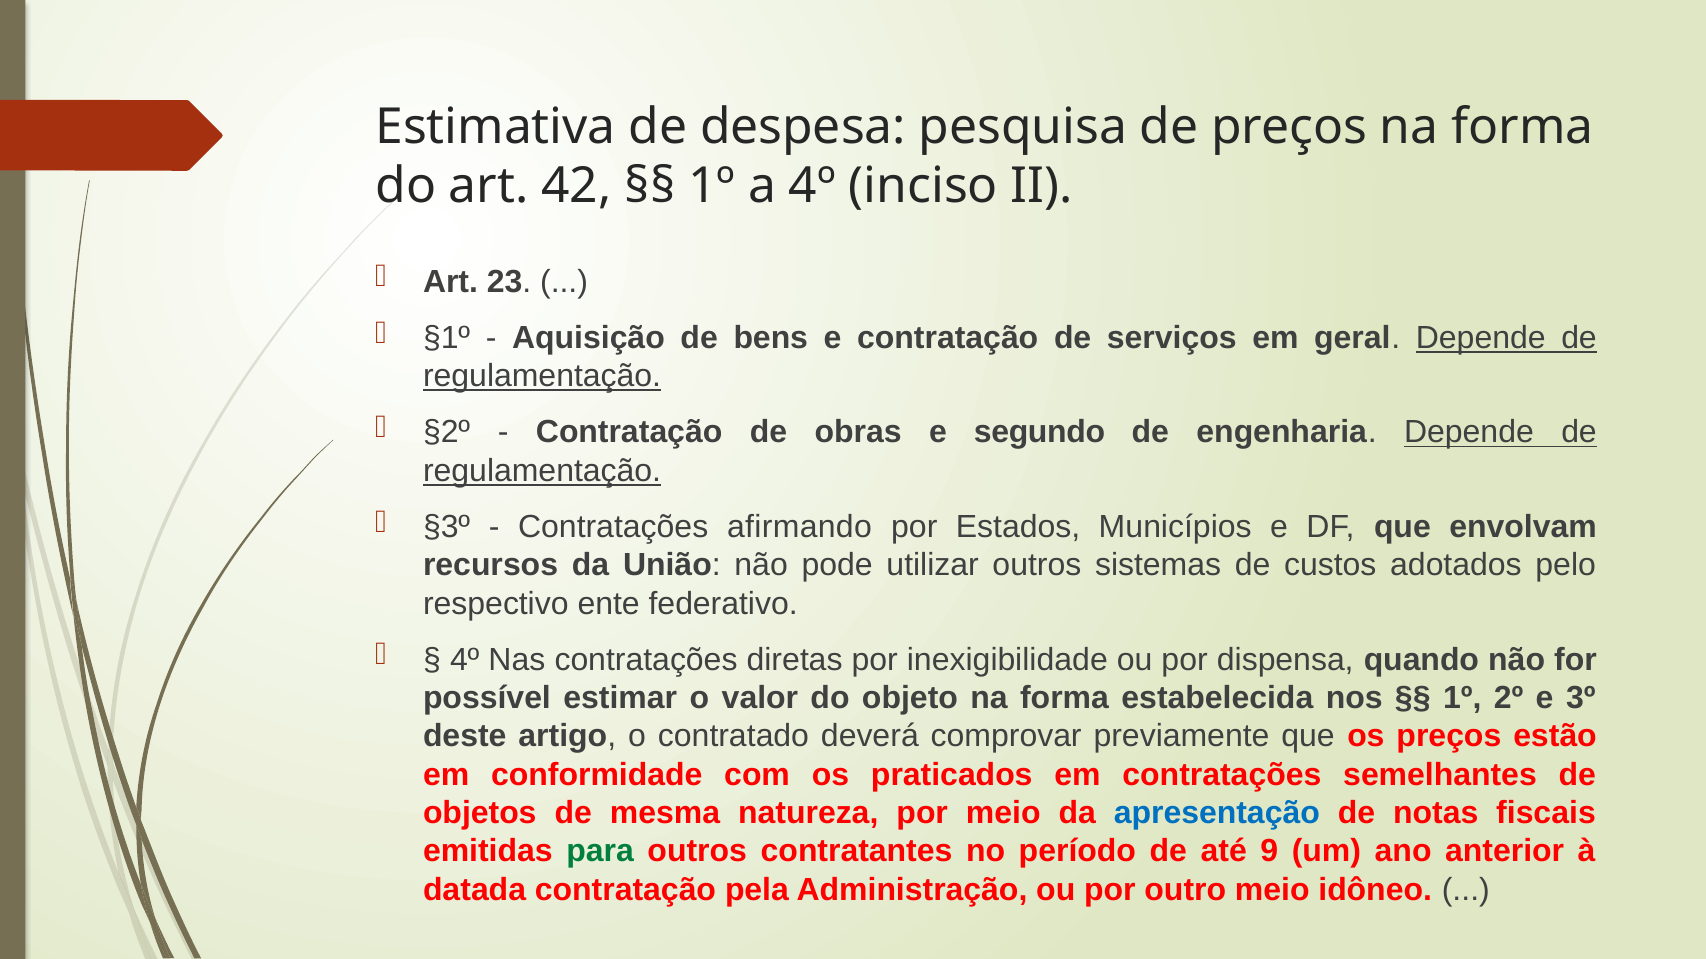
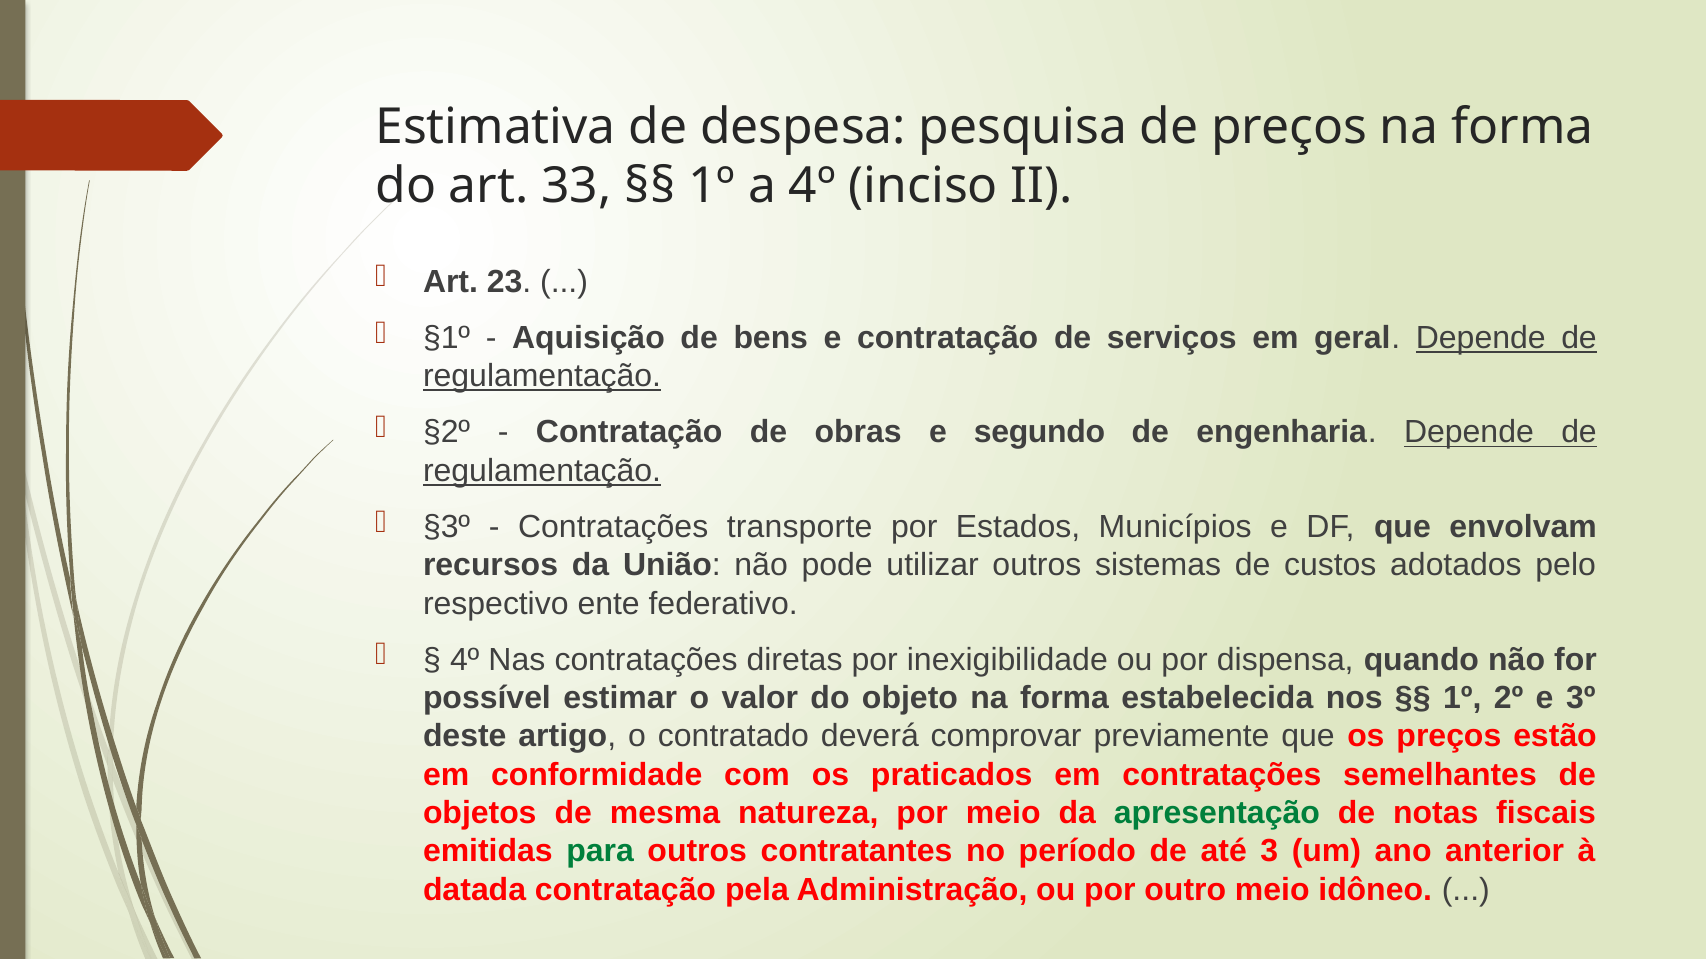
42: 42 -> 33
afirmando: afirmando -> transporte
apresentação colour: blue -> green
9: 9 -> 3
